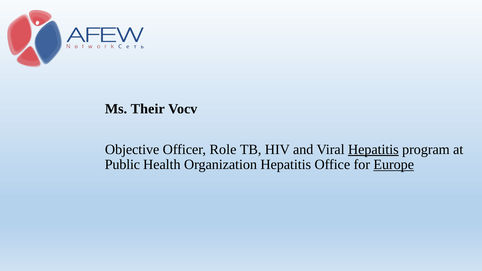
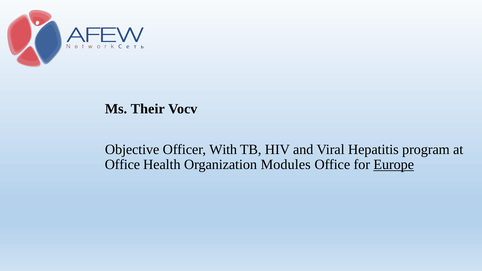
Role: Role -> With
Hepatitis at (373, 149) underline: present -> none
Public at (122, 165): Public -> Office
Organization Hepatitis: Hepatitis -> Modules
